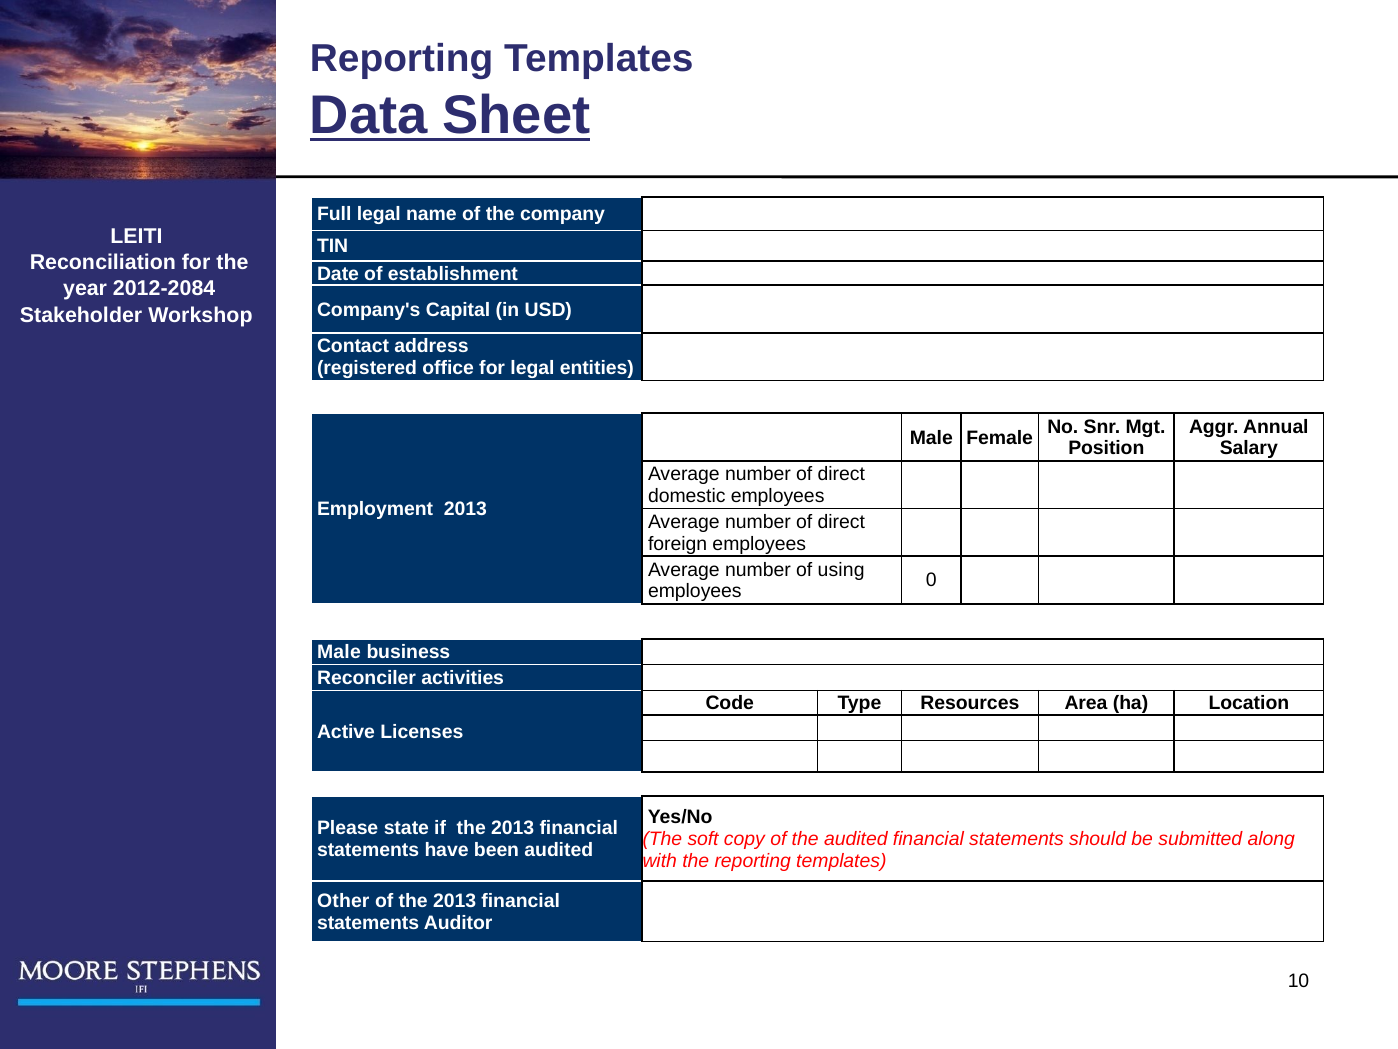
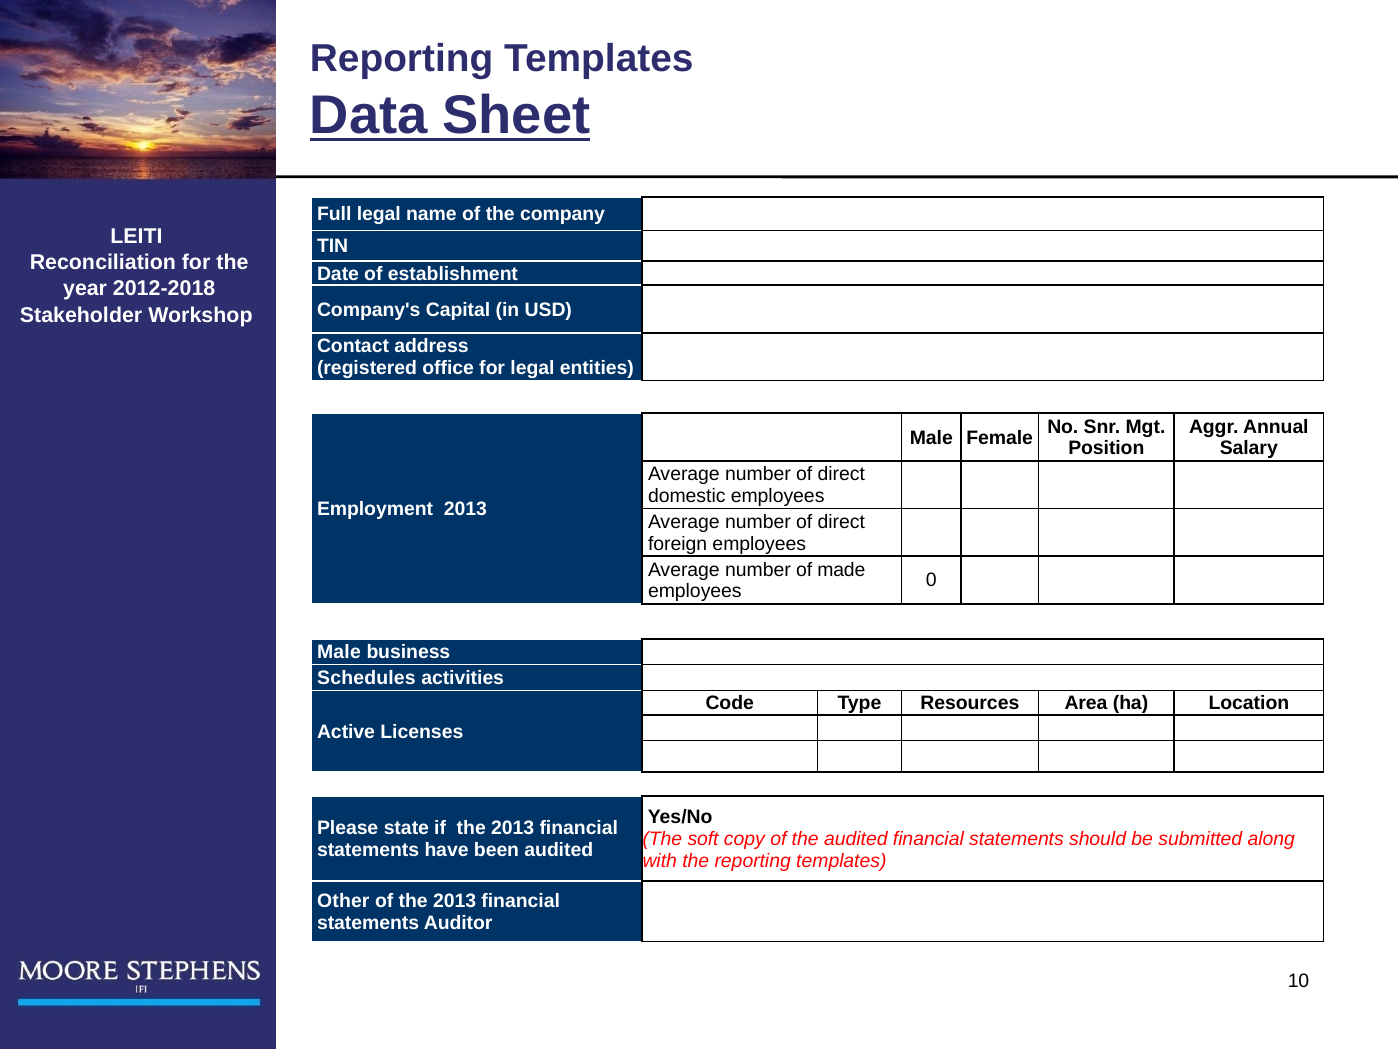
2012-2084: 2012-2084 -> 2012-2018
using: using -> made
Reconciler: Reconciler -> Schedules
